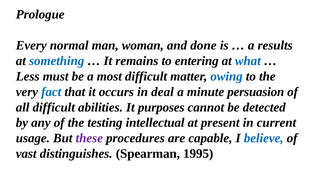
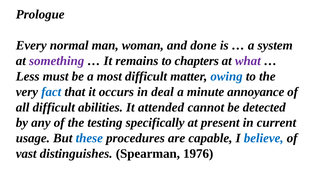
results: results -> system
something colour: blue -> purple
entering: entering -> chapters
what colour: blue -> purple
persuasion: persuasion -> annoyance
purposes: purposes -> attended
intellectual: intellectual -> specifically
these colour: purple -> blue
1995: 1995 -> 1976
